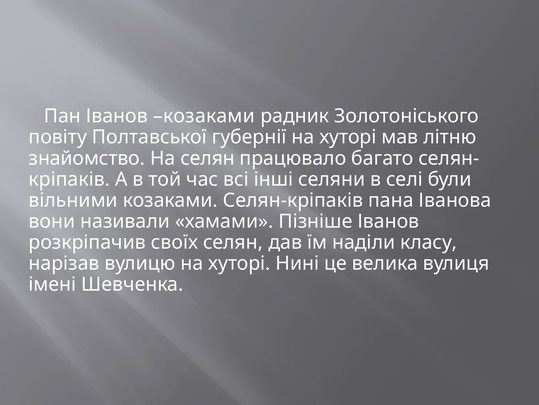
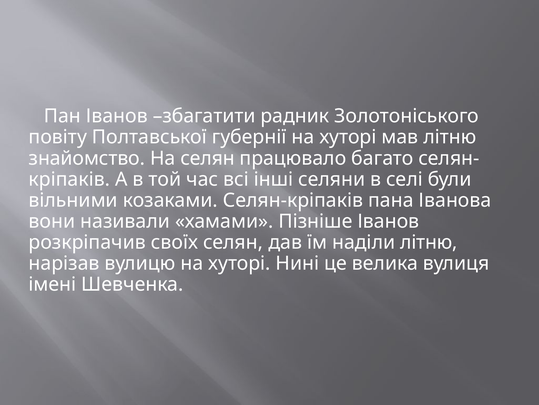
Іванов козаками: козаками -> збагатити
наділи класу: класу -> літню
